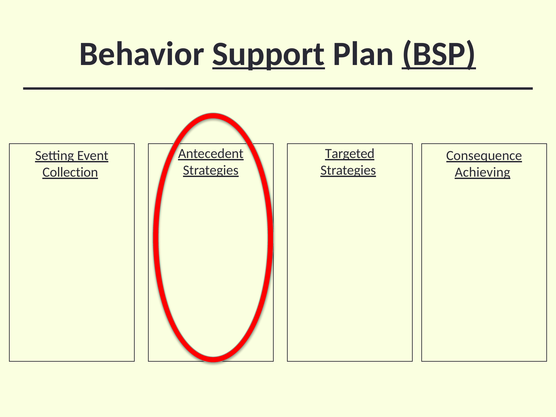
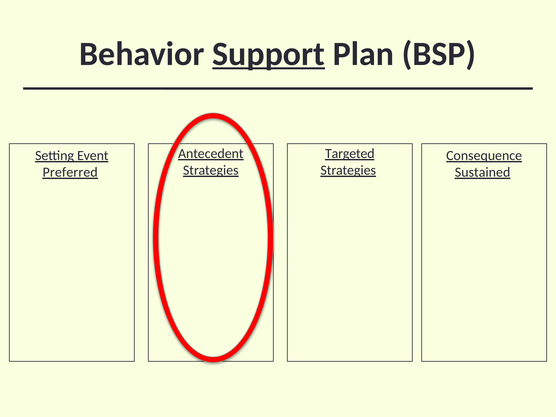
BSP underline: present -> none
Collection: Collection -> Preferred
Achieving: Achieving -> Sustained
